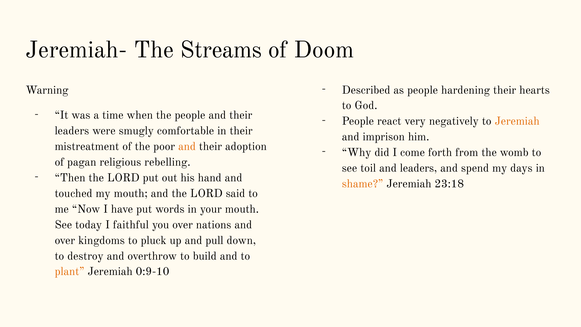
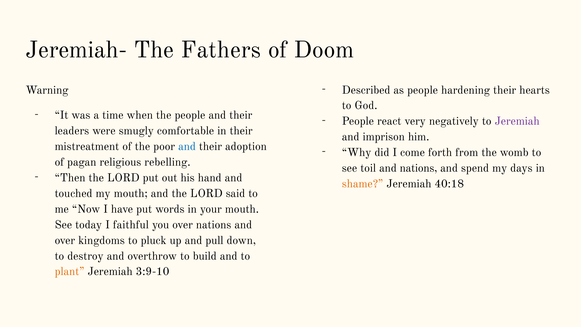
Streams: Streams -> Fathers
Jeremiah at (517, 121) colour: orange -> purple
and at (187, 146) colour: orange -> blue
and leaders: leaders -> nations
23:18: 23:18 -> 40:18
0:9-10: 0:9-10 -> 3:9-10
